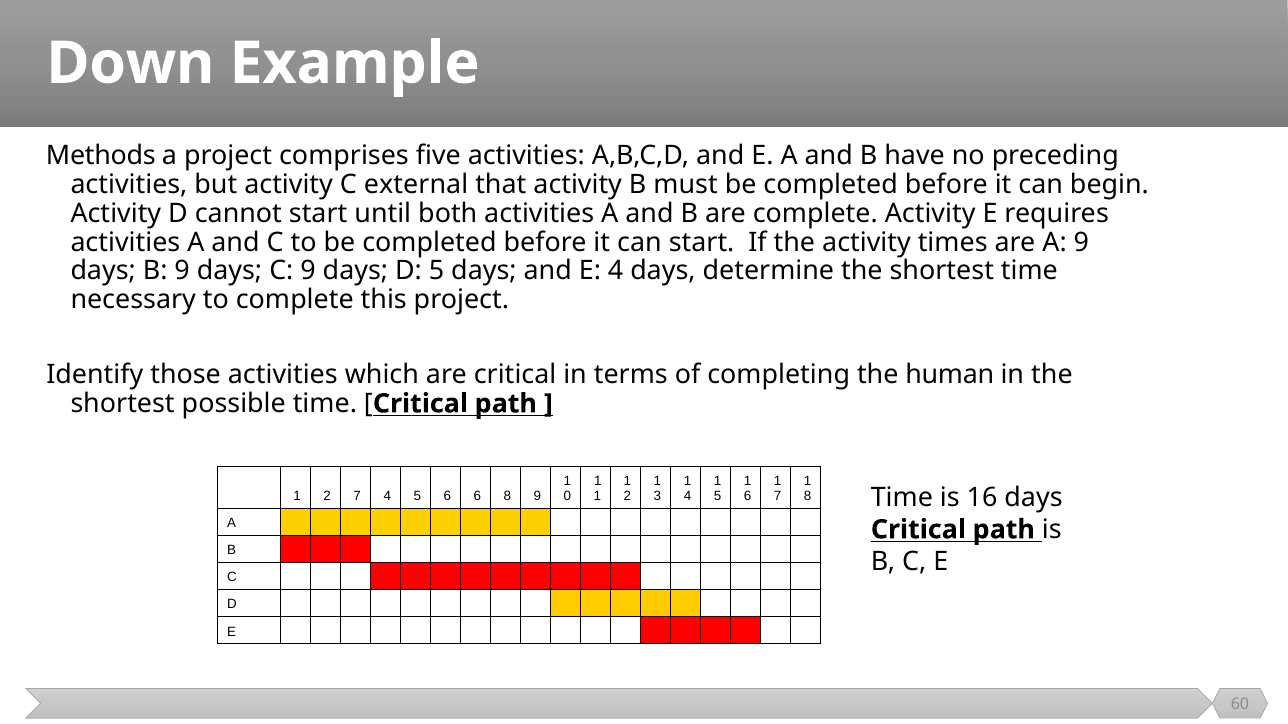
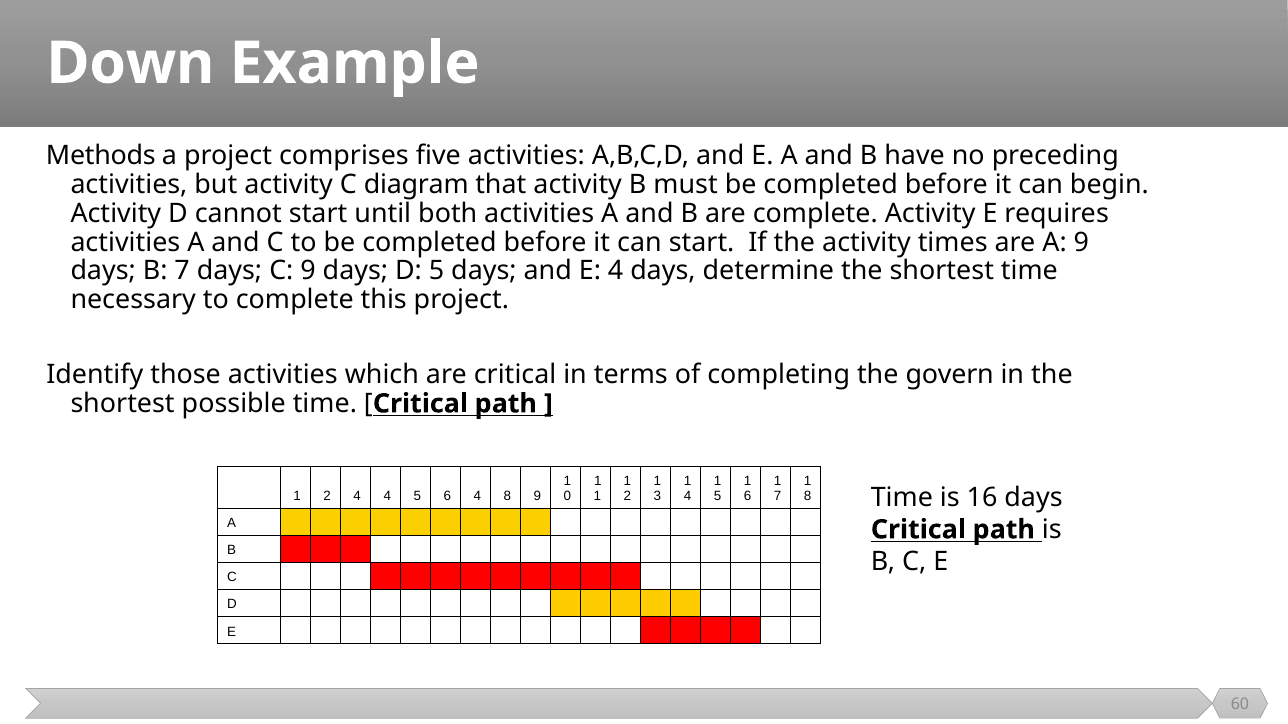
external: external -> diagram
B 9: 9 -> 7
human: human -> govern
2 7: 7 -> 4
6 6: 6 -> 4
